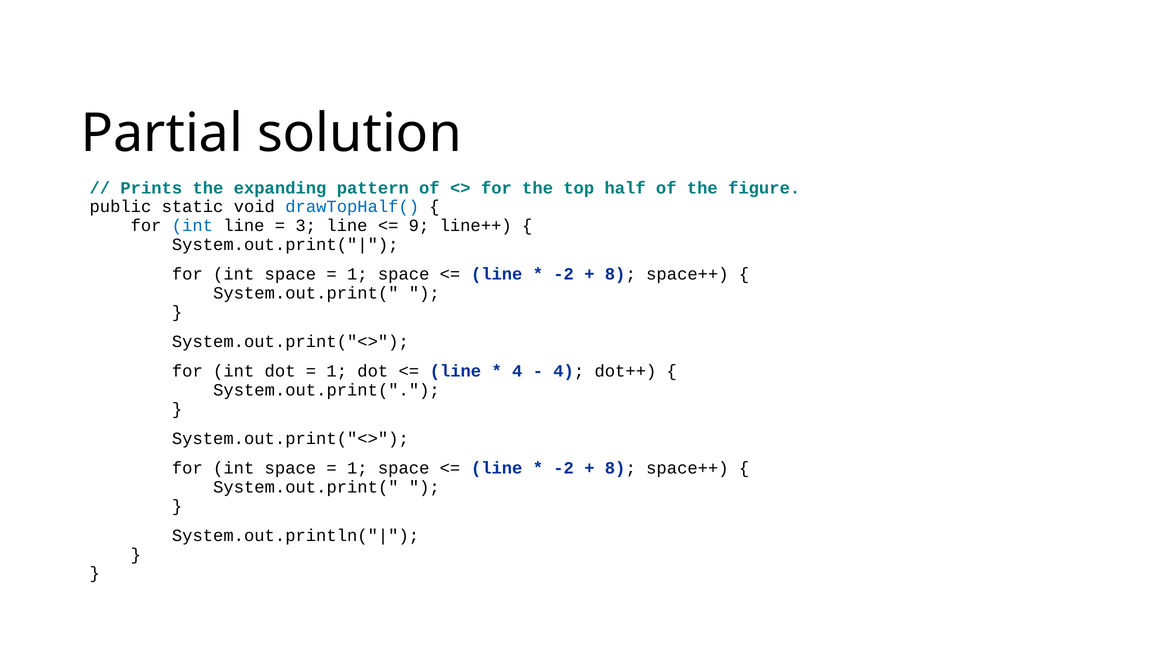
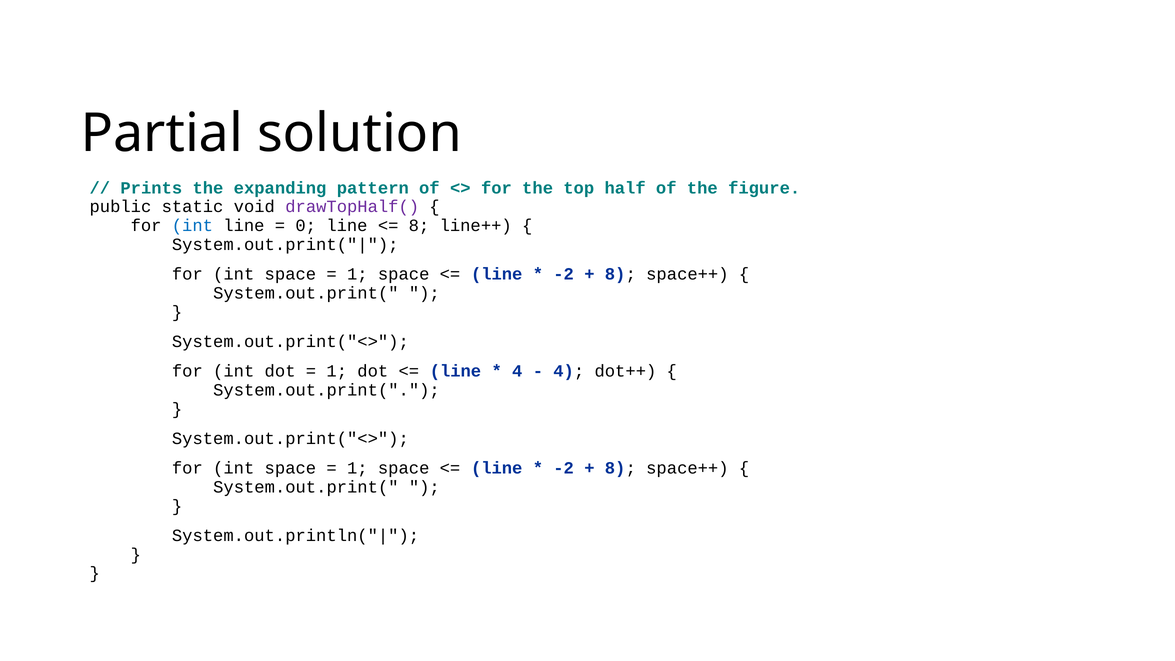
drawTopHalf( colour: blue -> purple
3: 3 -> 0
9 at (419, 226): 9 -> 8
